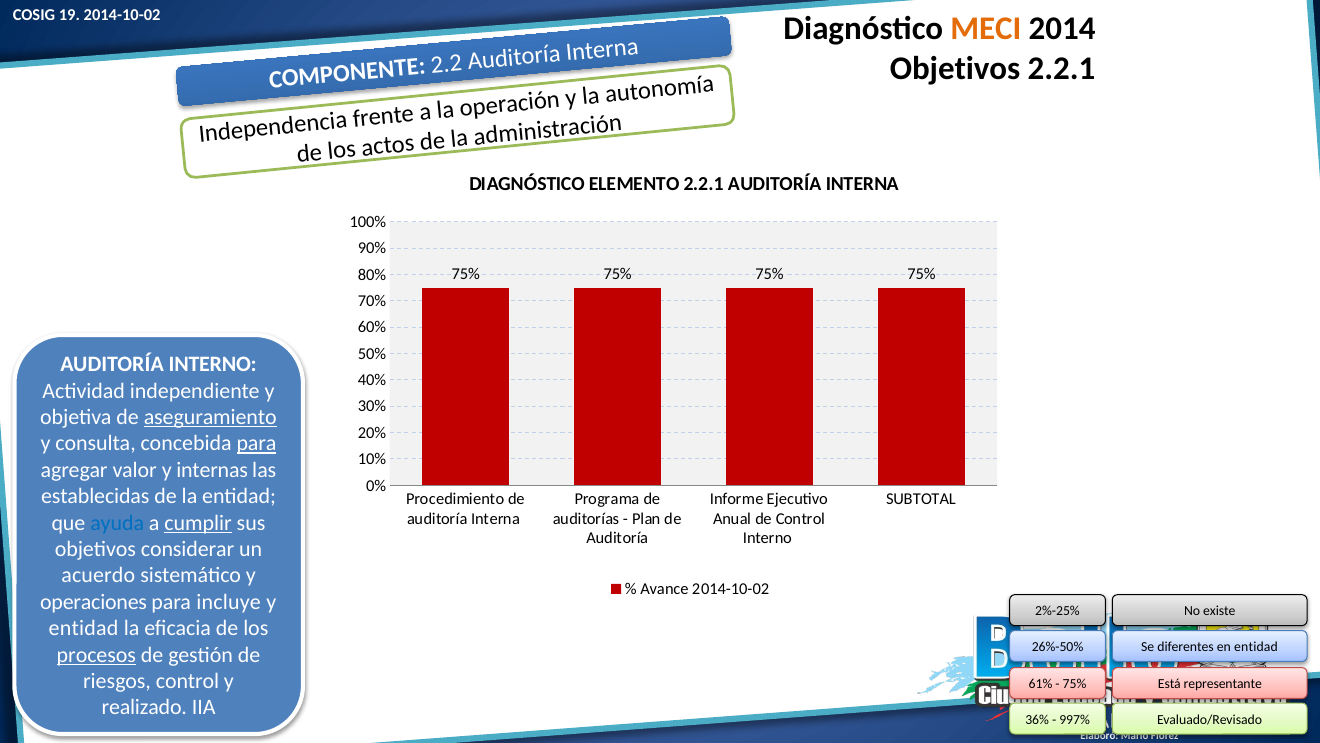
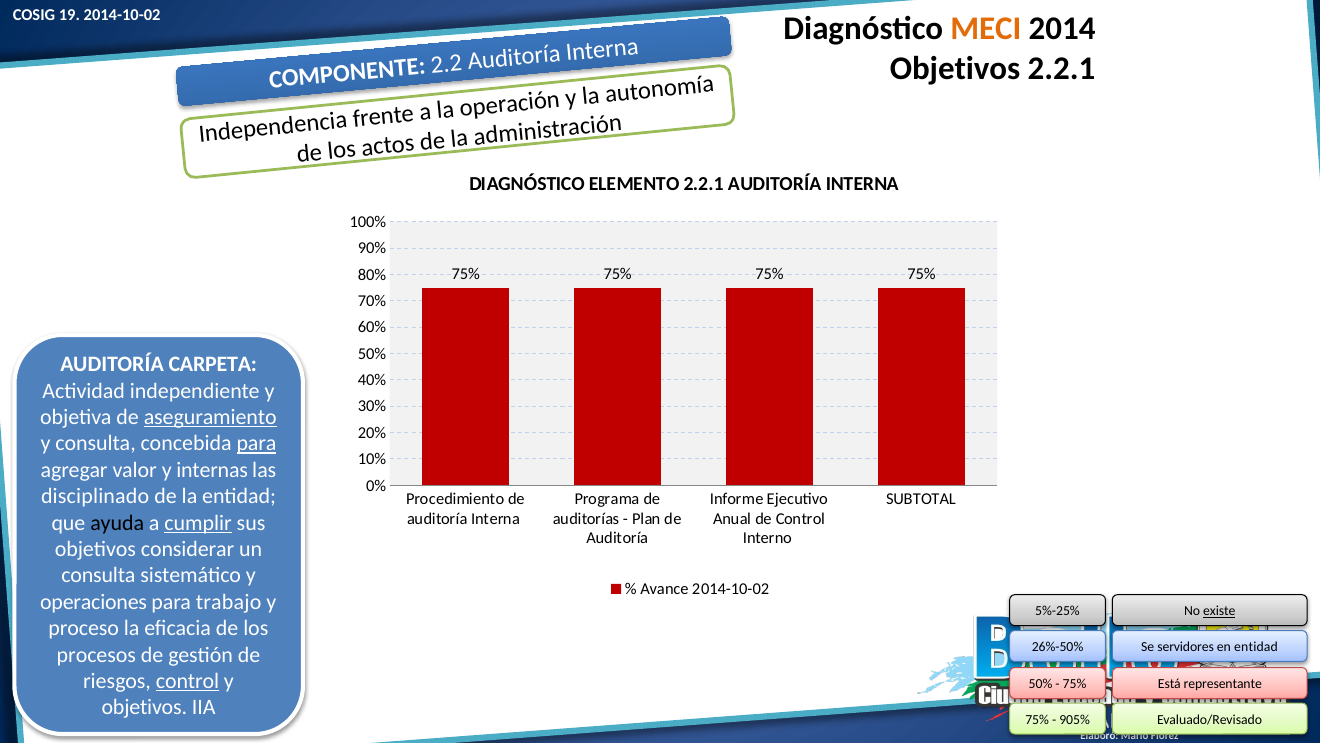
AUDITORÍA INTERNO: INTERNO -> CARPETA
establecidas: establecidas -> disciplinado
ayuda colour: blue -> black
acuerdo at (98, 575): acuerdo -> consulta
incluye: incluye -> trabajo
2%-25%: 2%-25% -> 5%-25%
existe underline: none -> present
entidad at (84, 628): entidad -> proceso
diferentes: diferentes -> servidores
procesos underline: present -> none
control at (188, 681) underline: none -> present
61% at (1041, 684): 61% -> 50%
realizado at (144, 707): realizado -> objetivos
36% at (1037, 719): 36% -> 75%
997%: 997% -> 905%
